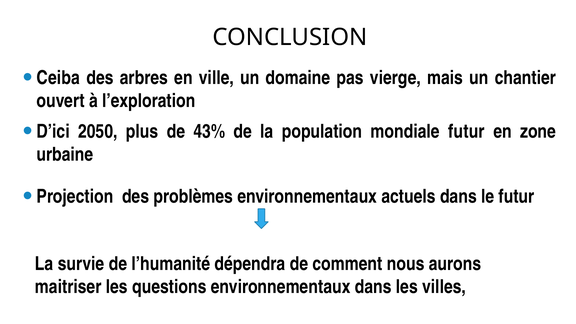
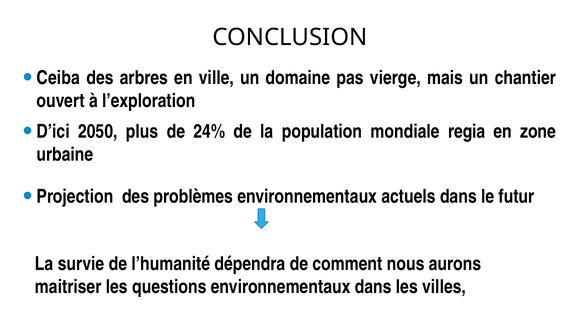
43%: 43% -> 24%
mondiale futur: futur -> regia
